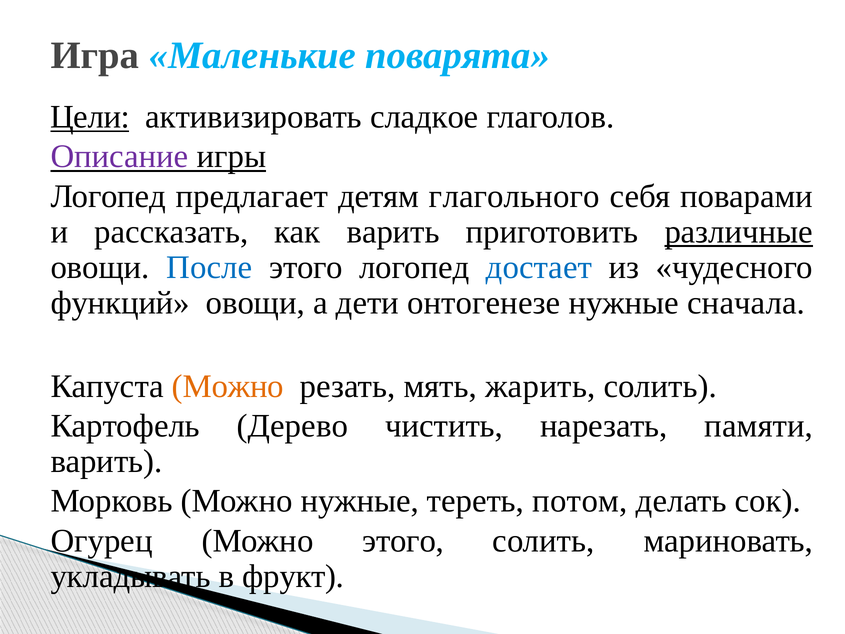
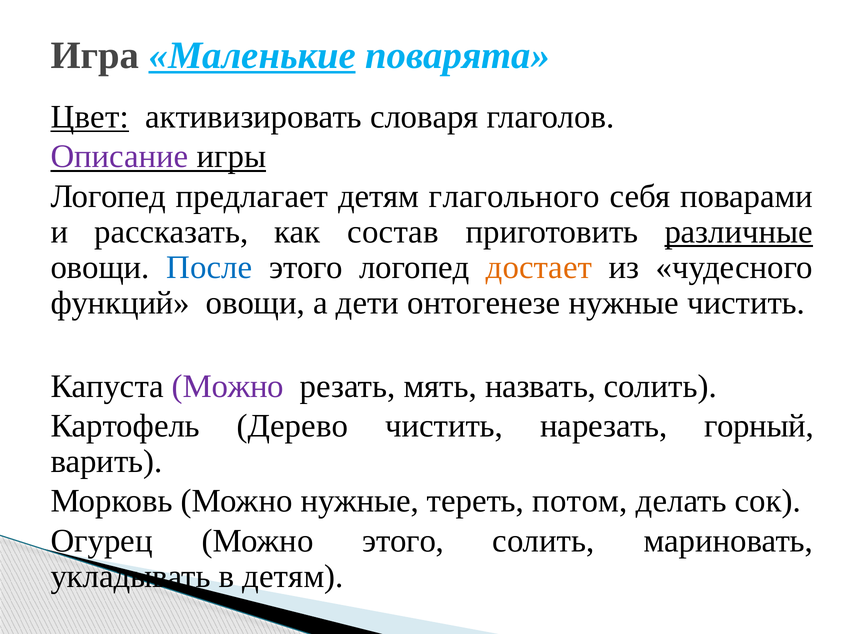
Маленькие underline: none -> present
Цели: Цели -> Цвет
сладкое: сладкое -> словаря
как варить: варить -> состав
достает colour: blue -> orange
нужные сначала: сначала -> чистить
Можно at (228, 386) colour: orange -> purple
жарить: жарить -> назвать
памяти: памяти -> горный
в фрукт: фрукт -> детям
